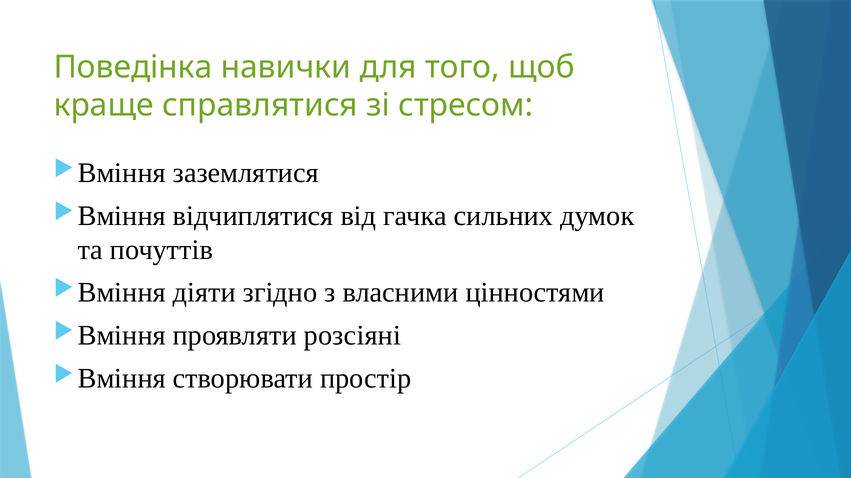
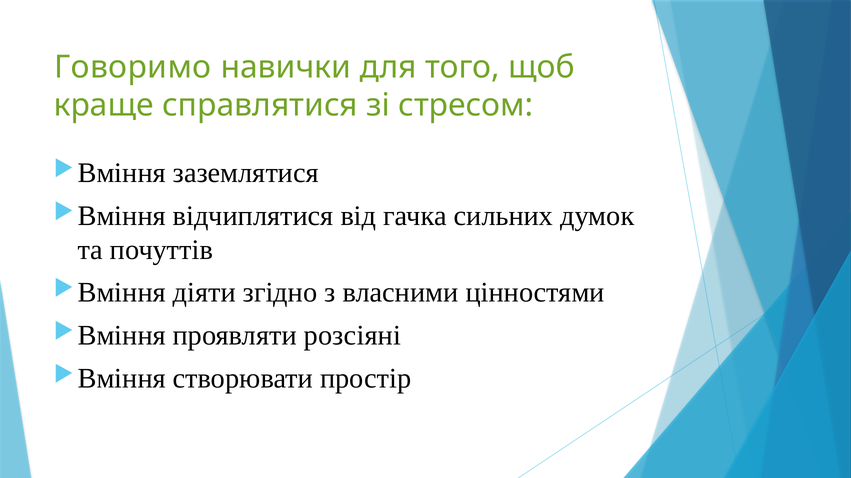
Поведінка: Поведінка -> Говоримо
